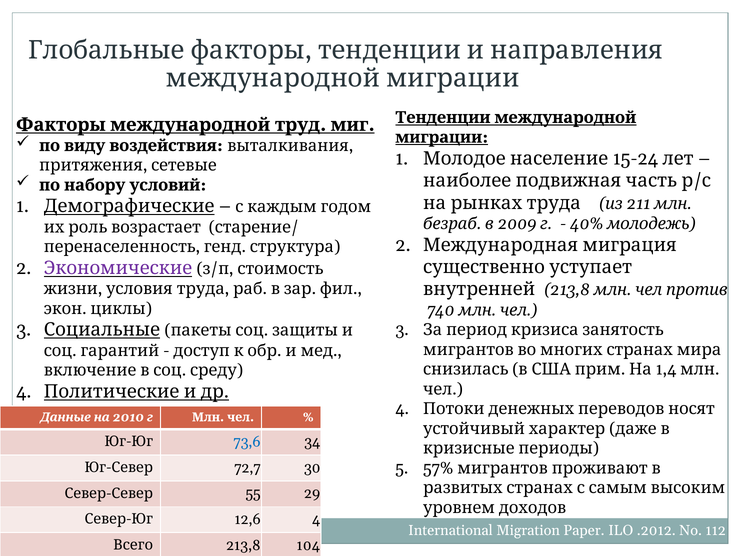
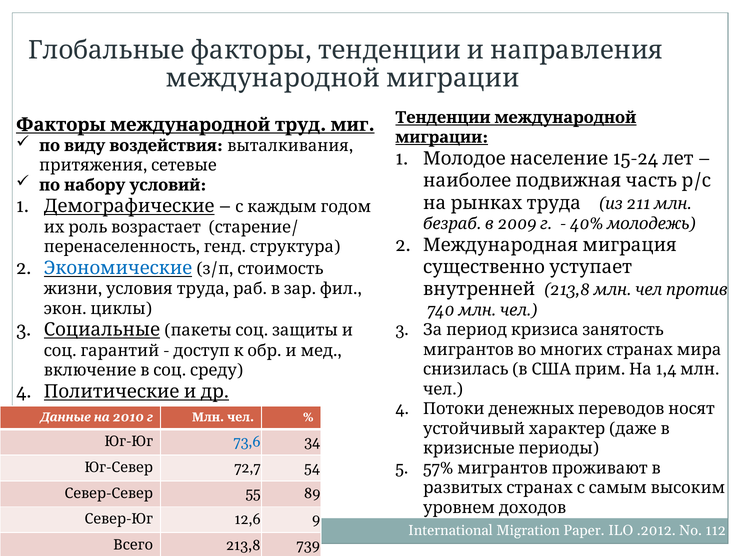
Экономические colour: purple -> blue
30: 30 -> 54
29: 29 -> 89
12,6 4: 4 -> 9
104: 104 -> 739
